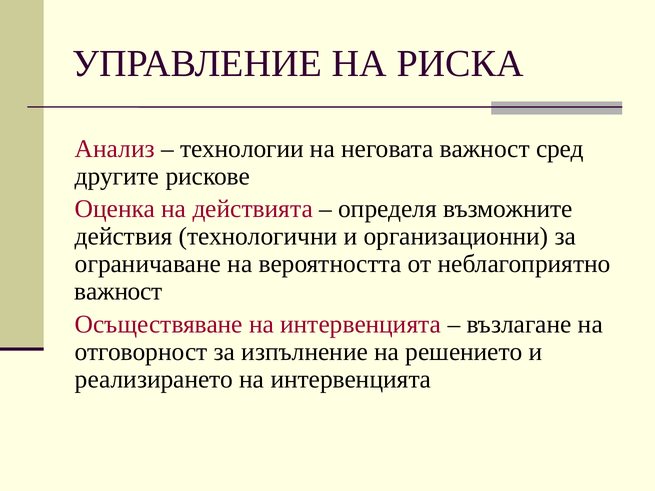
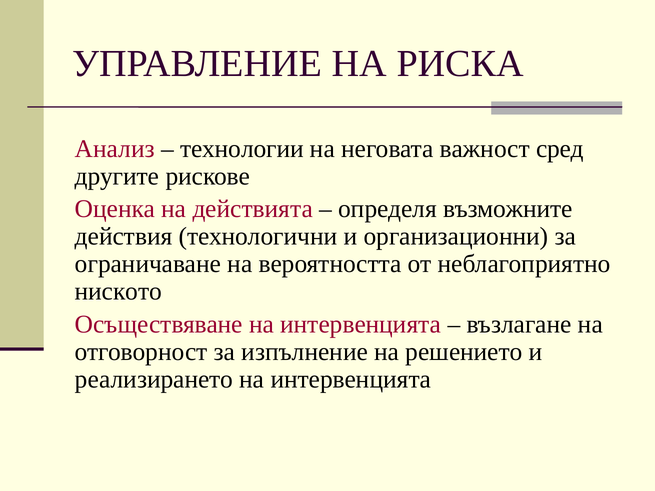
важност at (118, 292): важност -> ниското
